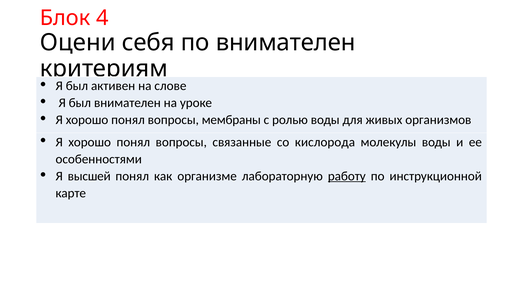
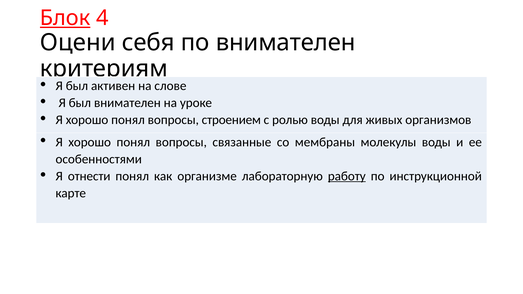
Блок underline: none -> present
мембраны: мембраны -> строением
кислорода: кислорода -> мембраны
высшей: высшей -> отнести
